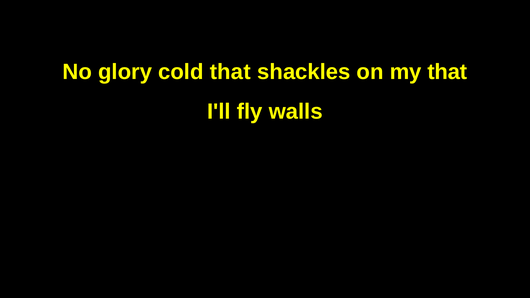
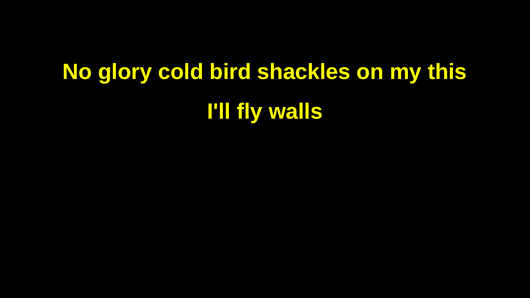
cold that: that -> bird
my that: that -> this
